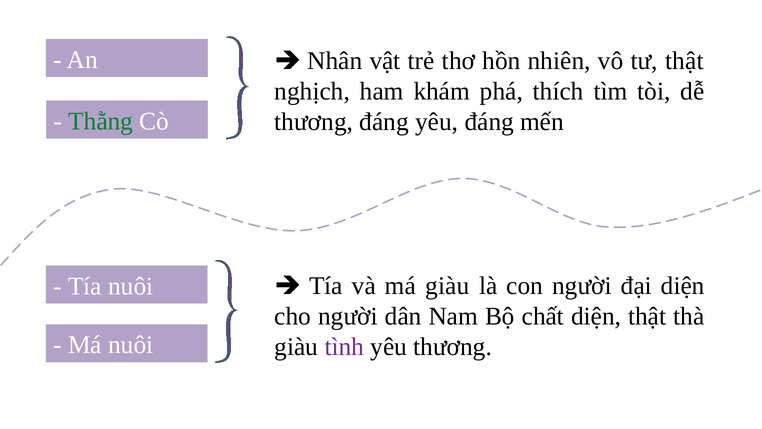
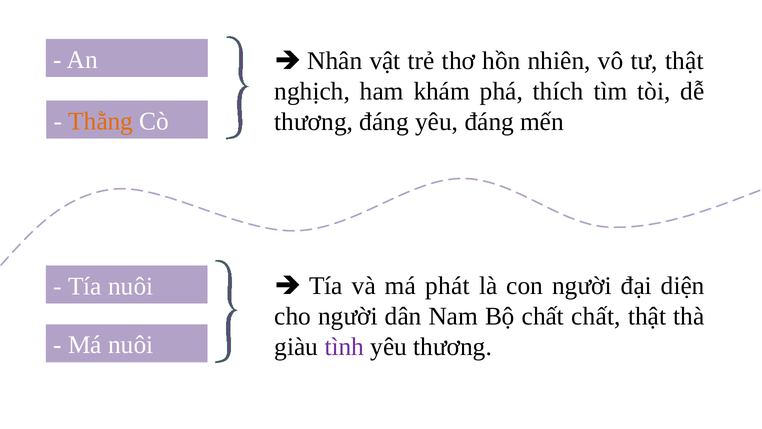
Thằng colour: green -> orange
má giàu: giàu -> phát
chất diện: diện -> chất
